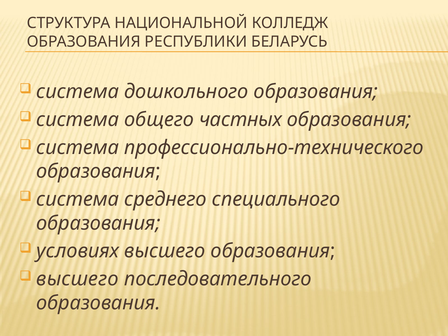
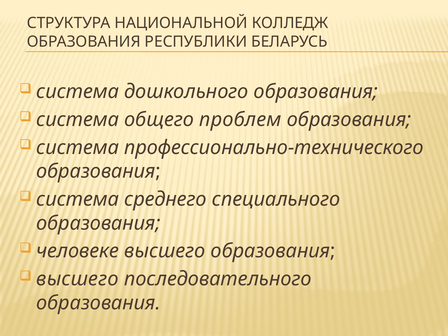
частных: частных -> проблем
условиях: условиях -> человеке
